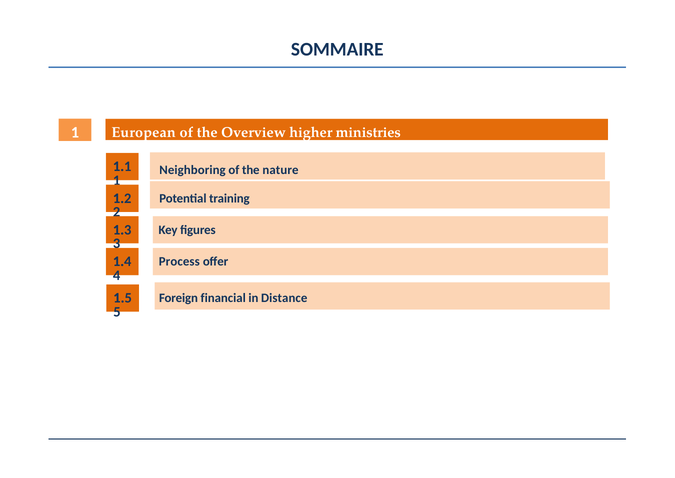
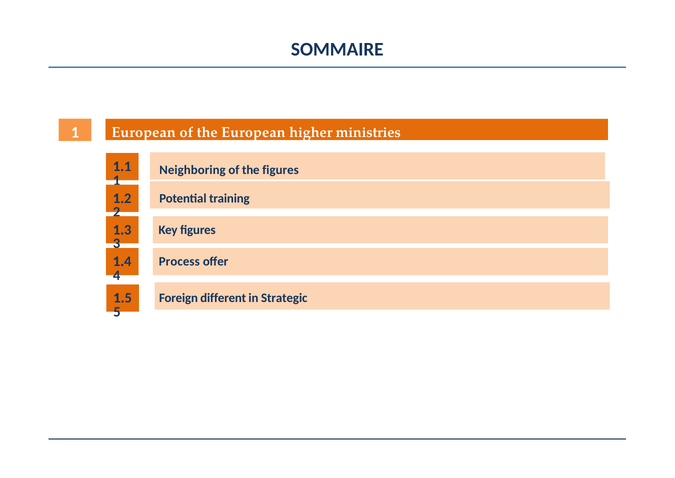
the Overview: Overview -> European
the nature: nature -> figures
financial: financial -> different
Distance: Distance -> Strategic
